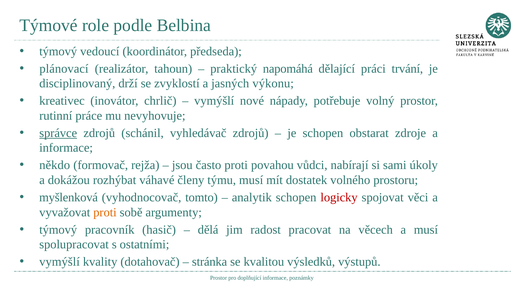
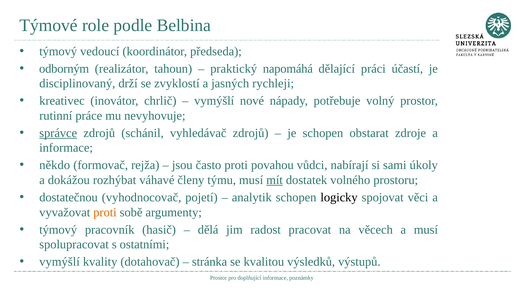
plánovací: plánovací -> odborným
trvání: trvání -> účastí
výkonu: výkonu -> rychleji
mít underline: none -> present
myšlenková: myšlenková -> dostatečnou
tomto: tomto -> pojetí
logicky colour: red -> black
